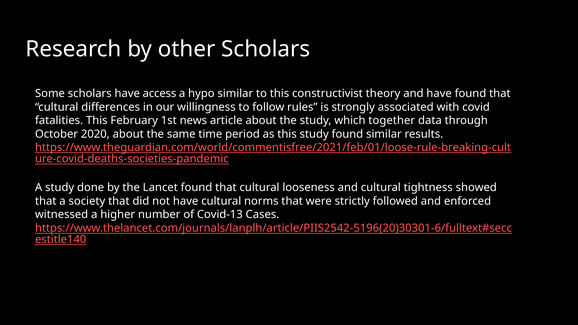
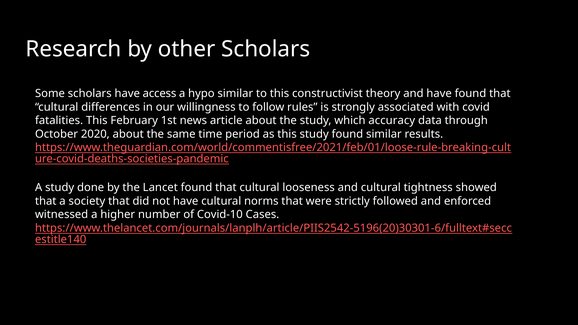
together: together -> accuracy
Covid-13: Covid-13 -> Covid-10
